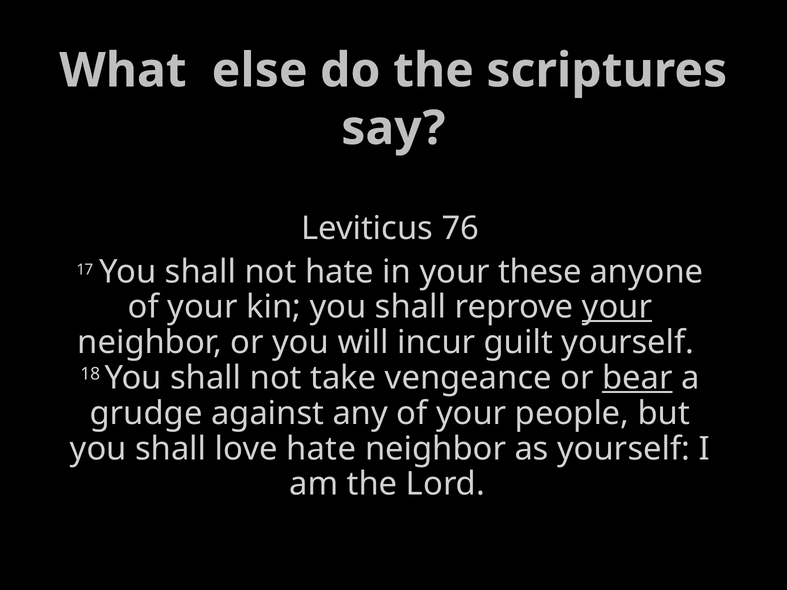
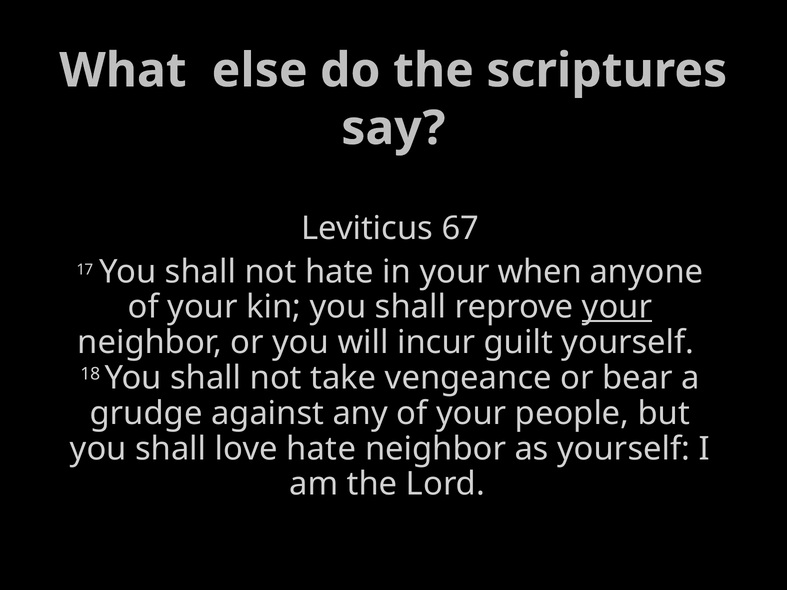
76: 76 -> 67
these: these -> when
bear underline: present -> none
